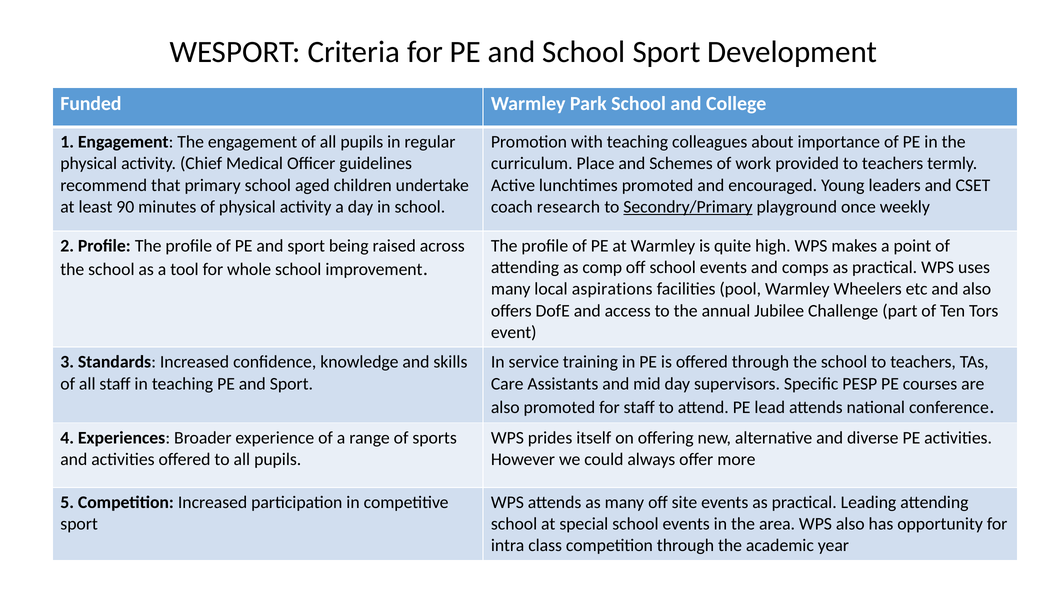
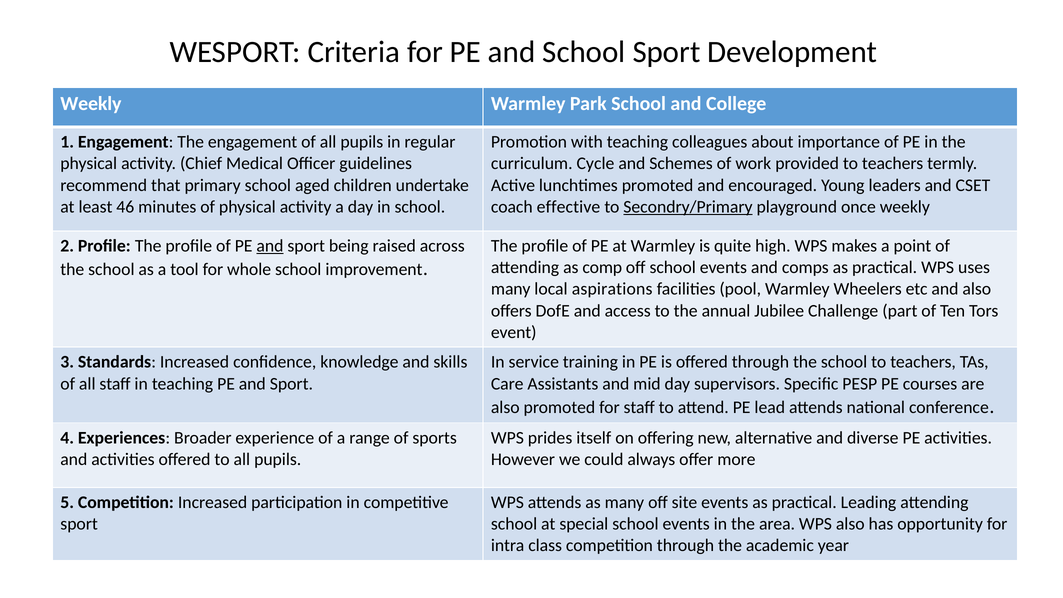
Funded at (91, 104): Funded -> Weekly
Place: Place -> Cycle
90: 90 -> 46
research: research -> effective
and at (270, 246) underline: none -> present
